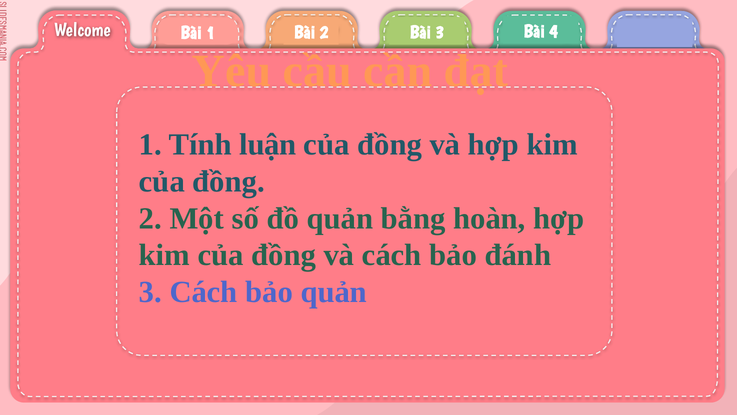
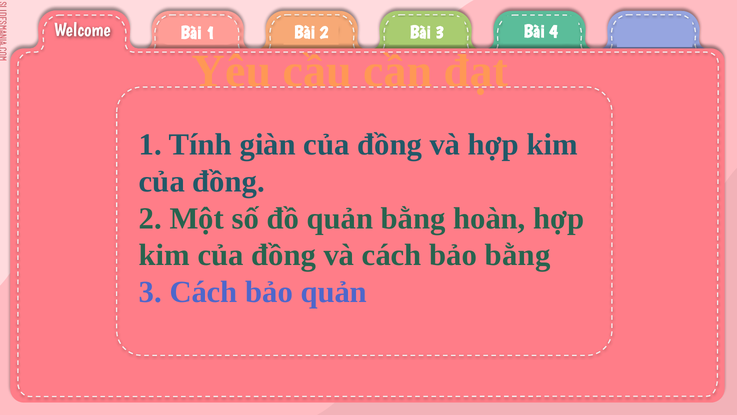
luận: luận -> giàn
bảo đánh: đánh -> bằng
